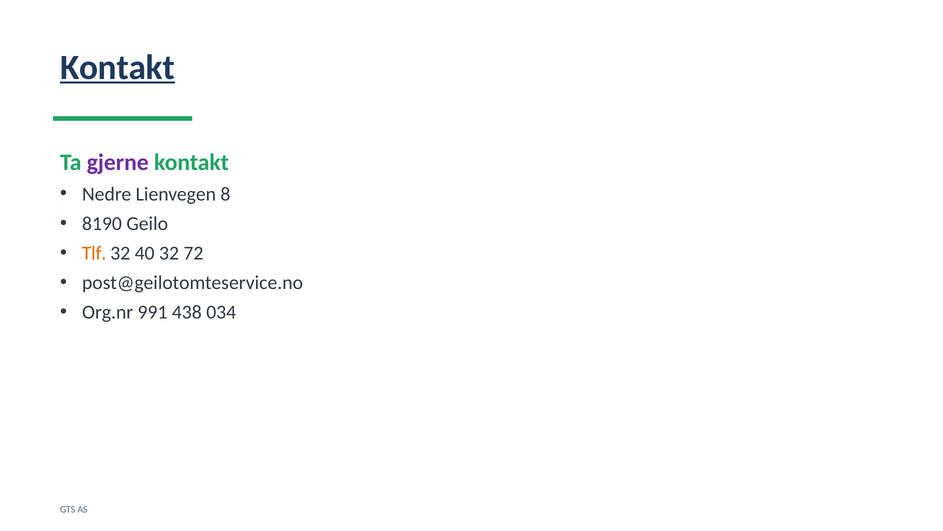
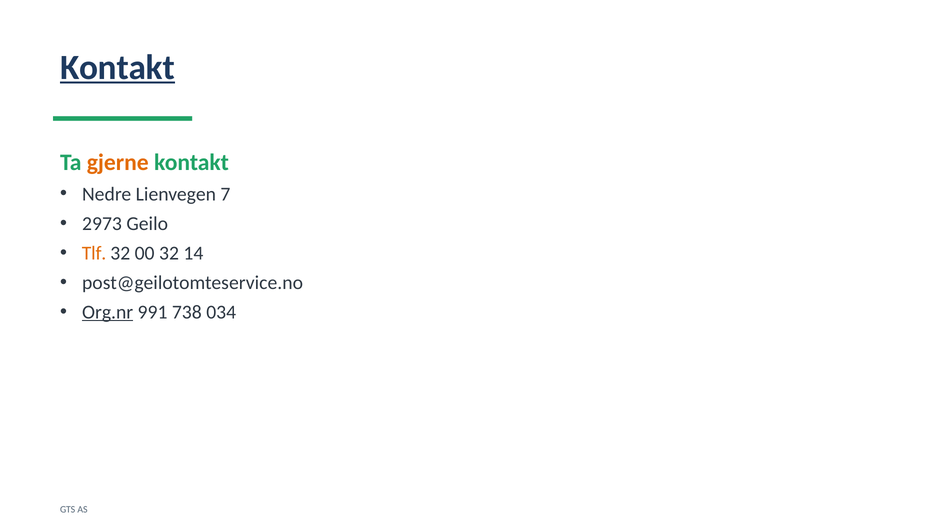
gjerne colour: purple -> orange
8: 8 -> 7
8190: 8190 -> 2973
40: 40 -> 00
72: 72 -> 14
Org.nr underline: none -> present
438: 438 -> 738
